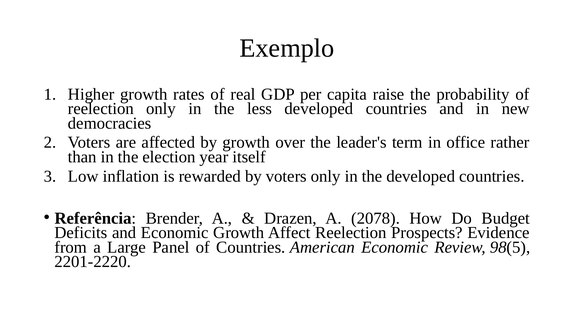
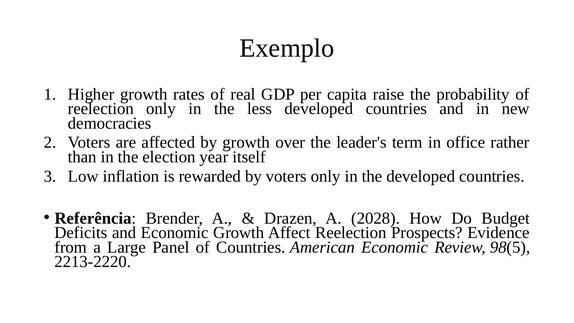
2078: 2078 -> 2028
2201-2220: 2201-2220 -> 2213-2220
